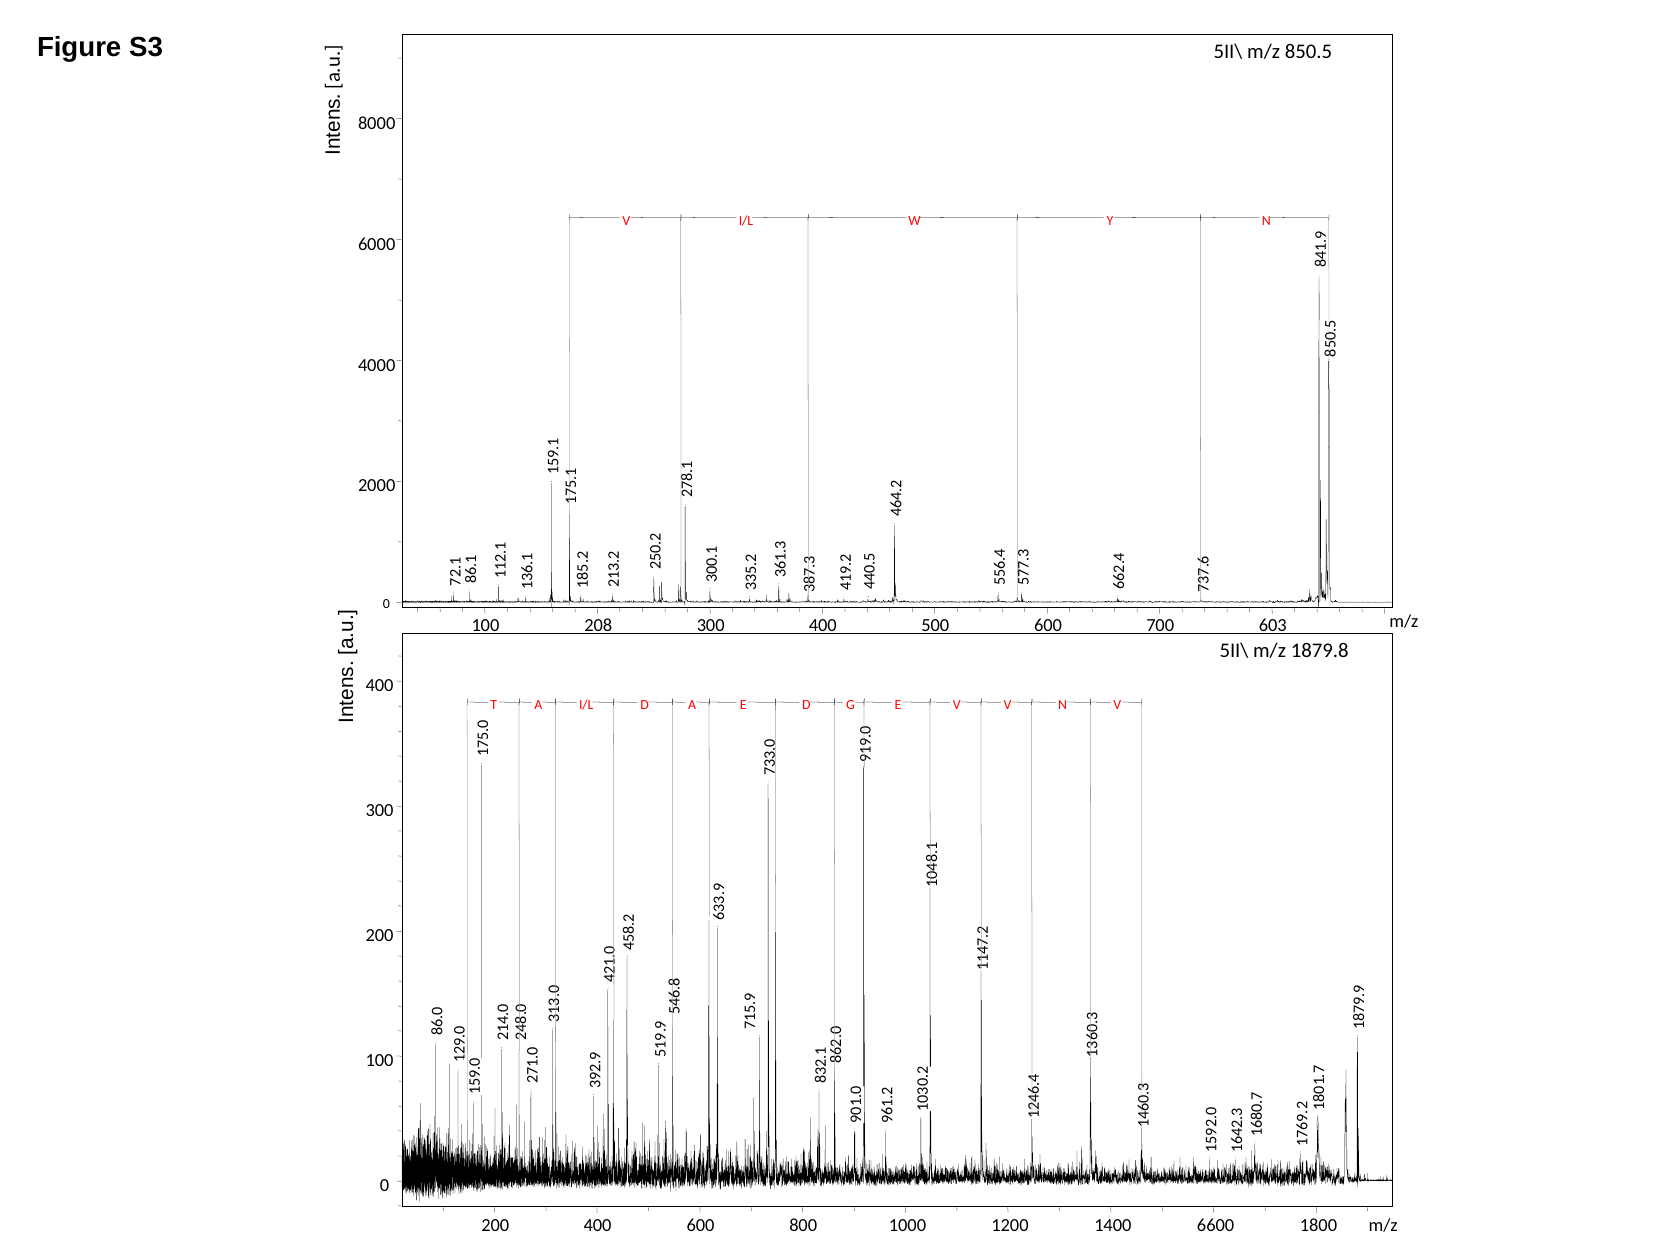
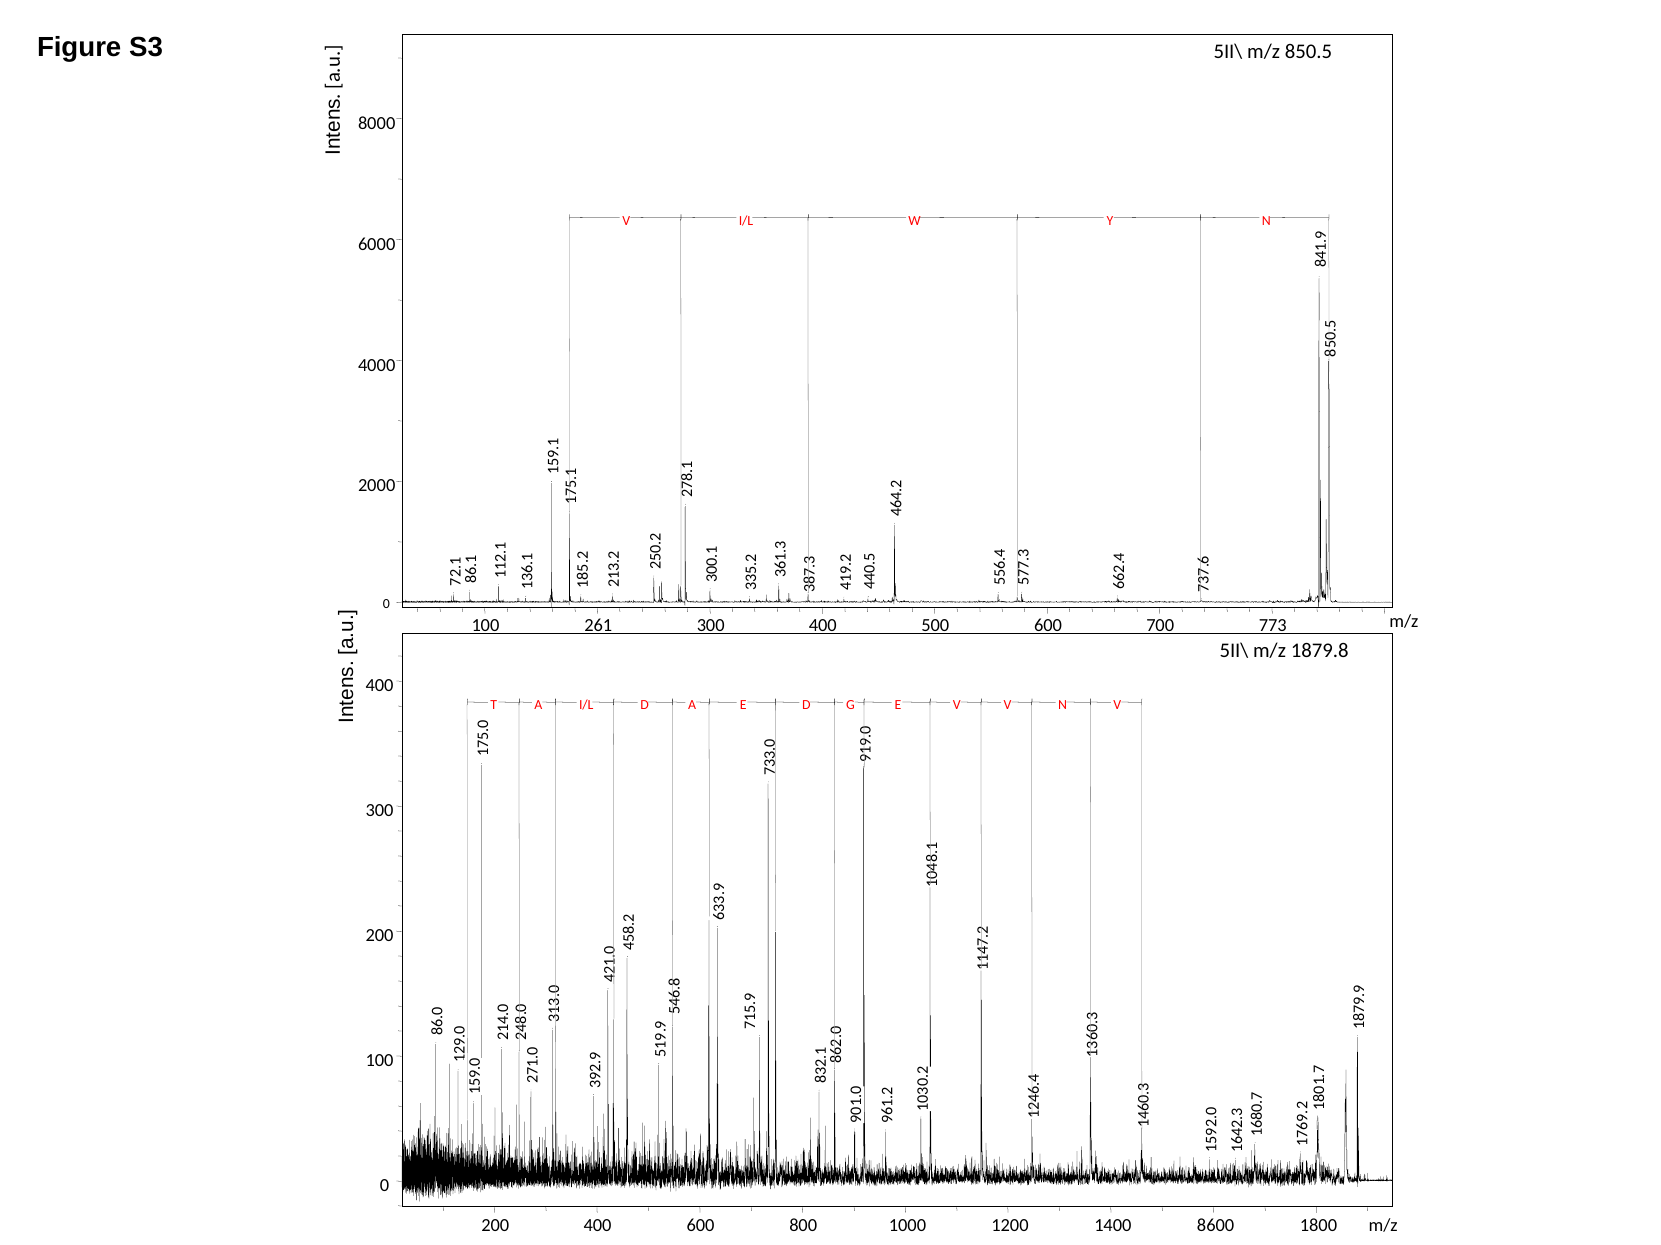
208: 208 -> 261
603: 603 -> 773
6600: 6600 -> 8600
